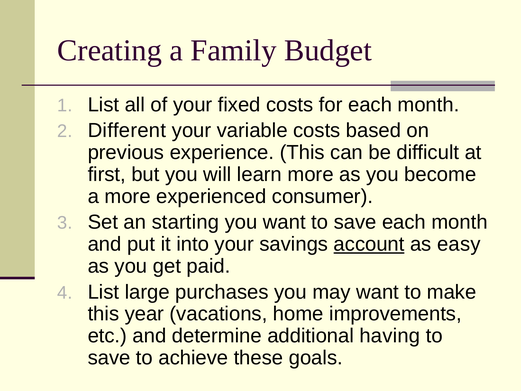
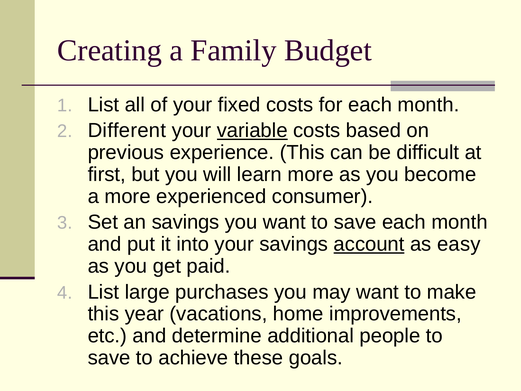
variable underline: none -> present
an starting: starting -> savings
having: having -> people
